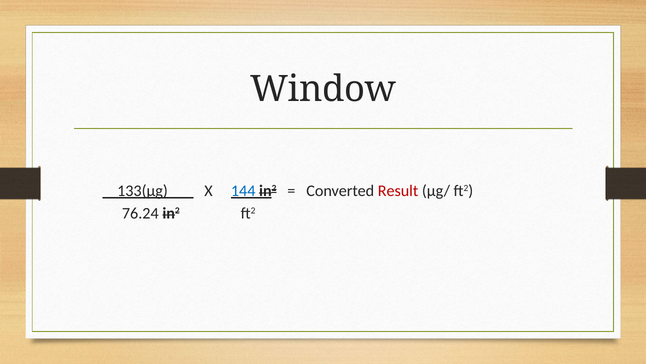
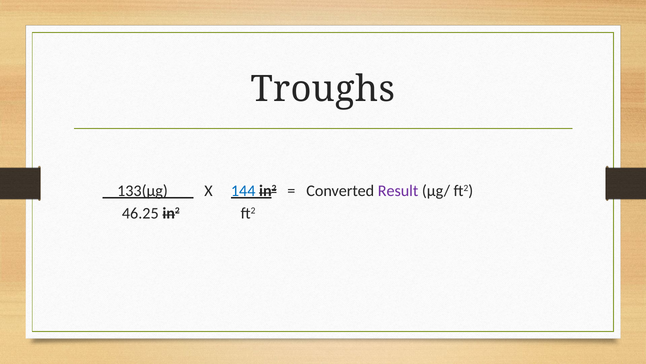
Window: Window -> Troughs
Result colour: red -> purple
76.24: 76.24 -> 46.25
